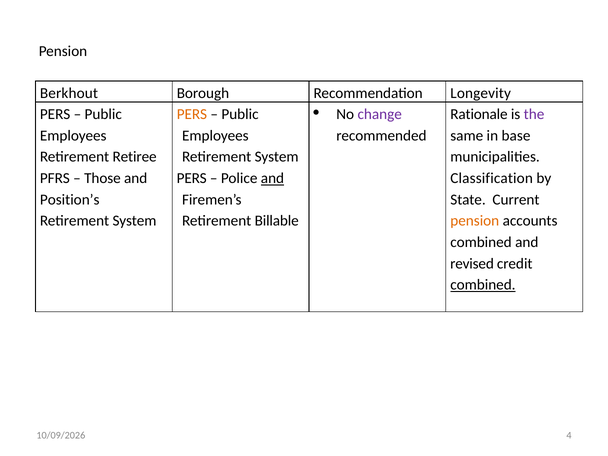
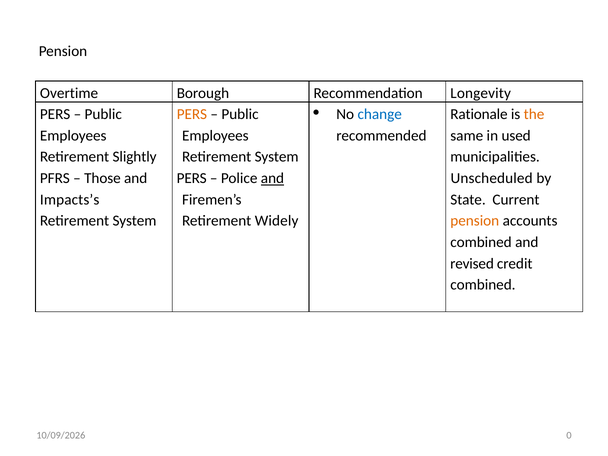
Berkhout: Berkhout -> Overtime
change colour: purple -> blue
the colour: purple -> orange
base: base -> used
Retiree: Retiree -> Slightly
Classification: Classification -> Unscheduled
Position’s: Position’s -> Impacts’s
Billable: Billable -> Widely
combined at (483, 285) underline: present -> none
4: 4 -> 0
